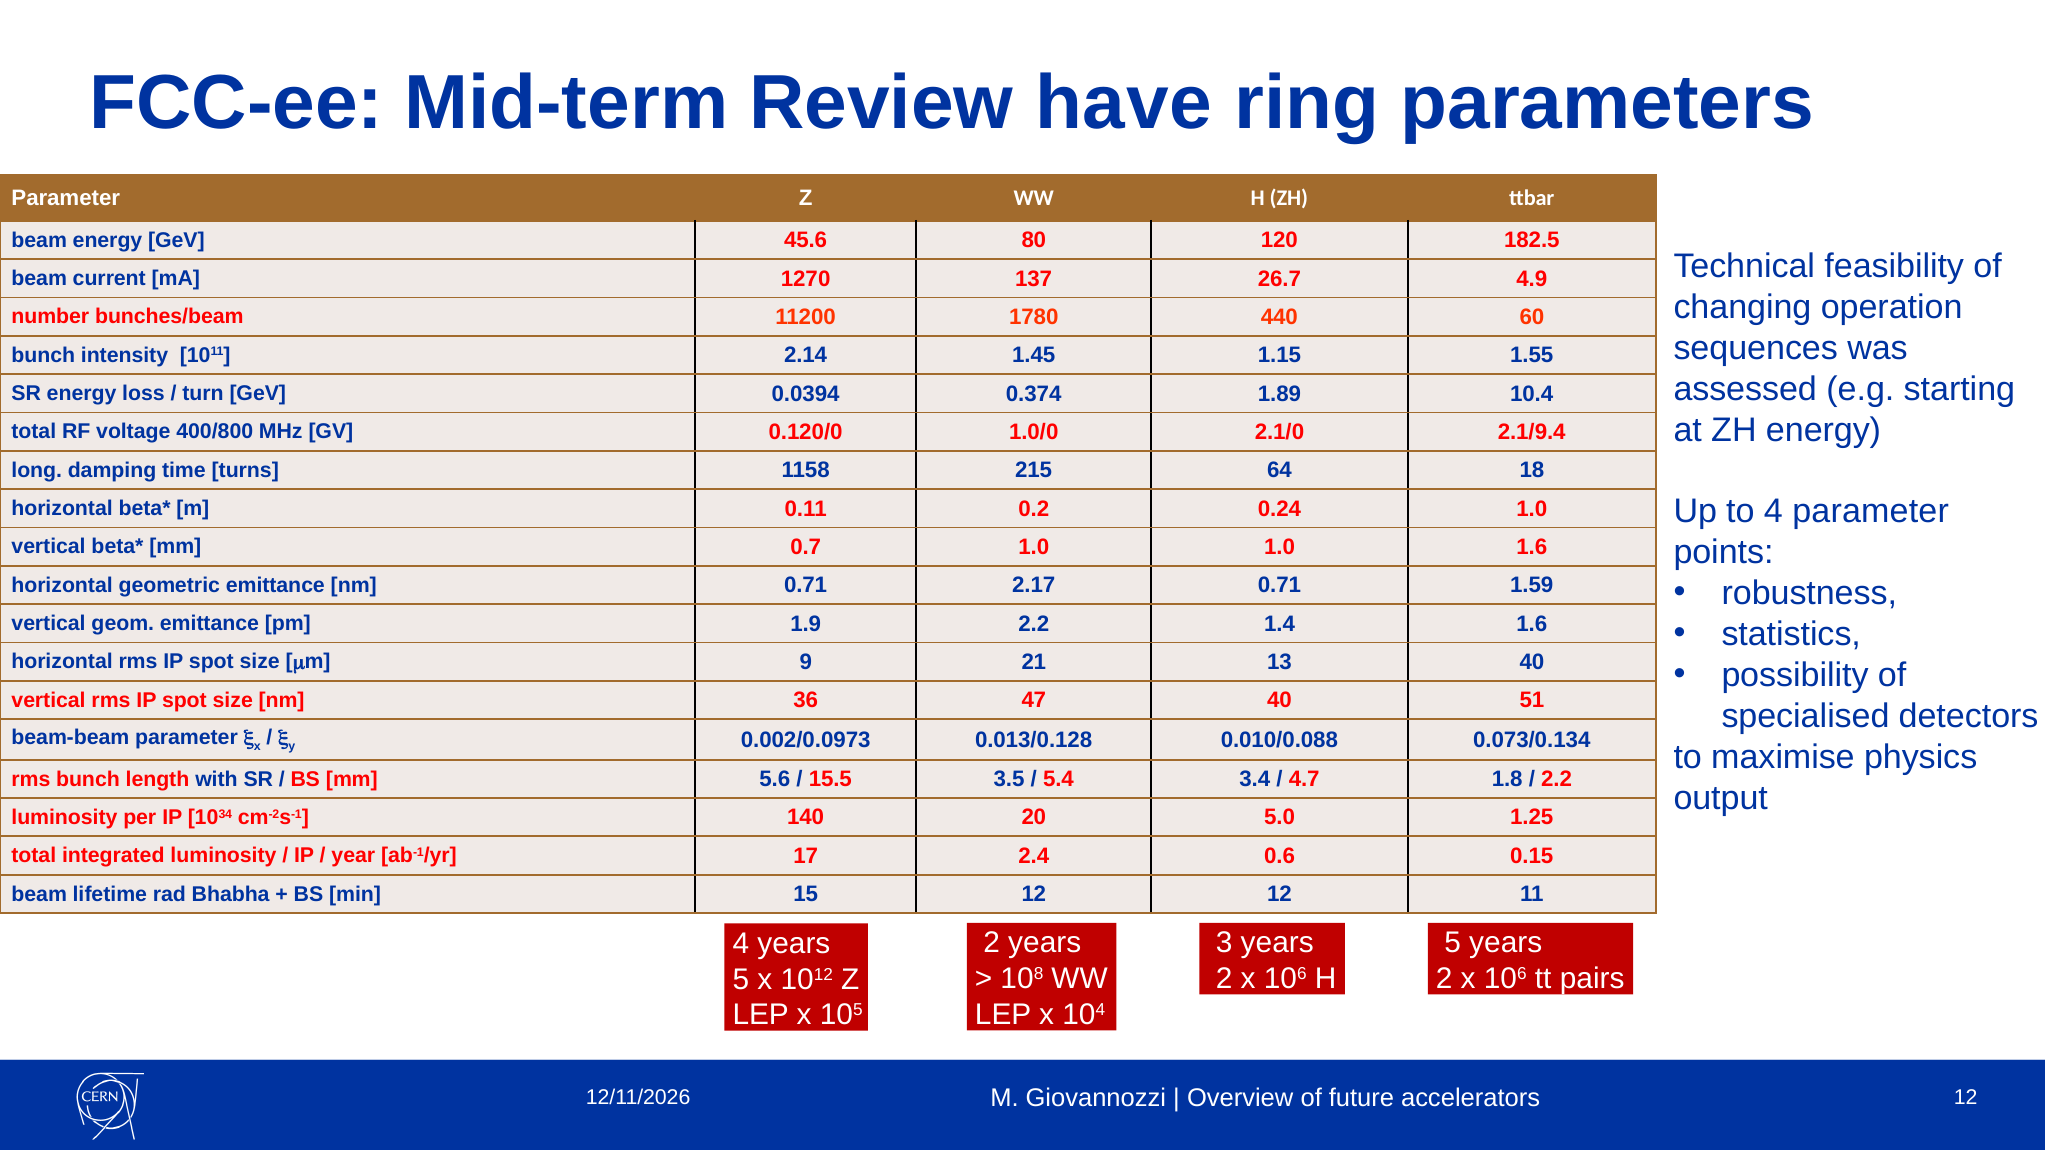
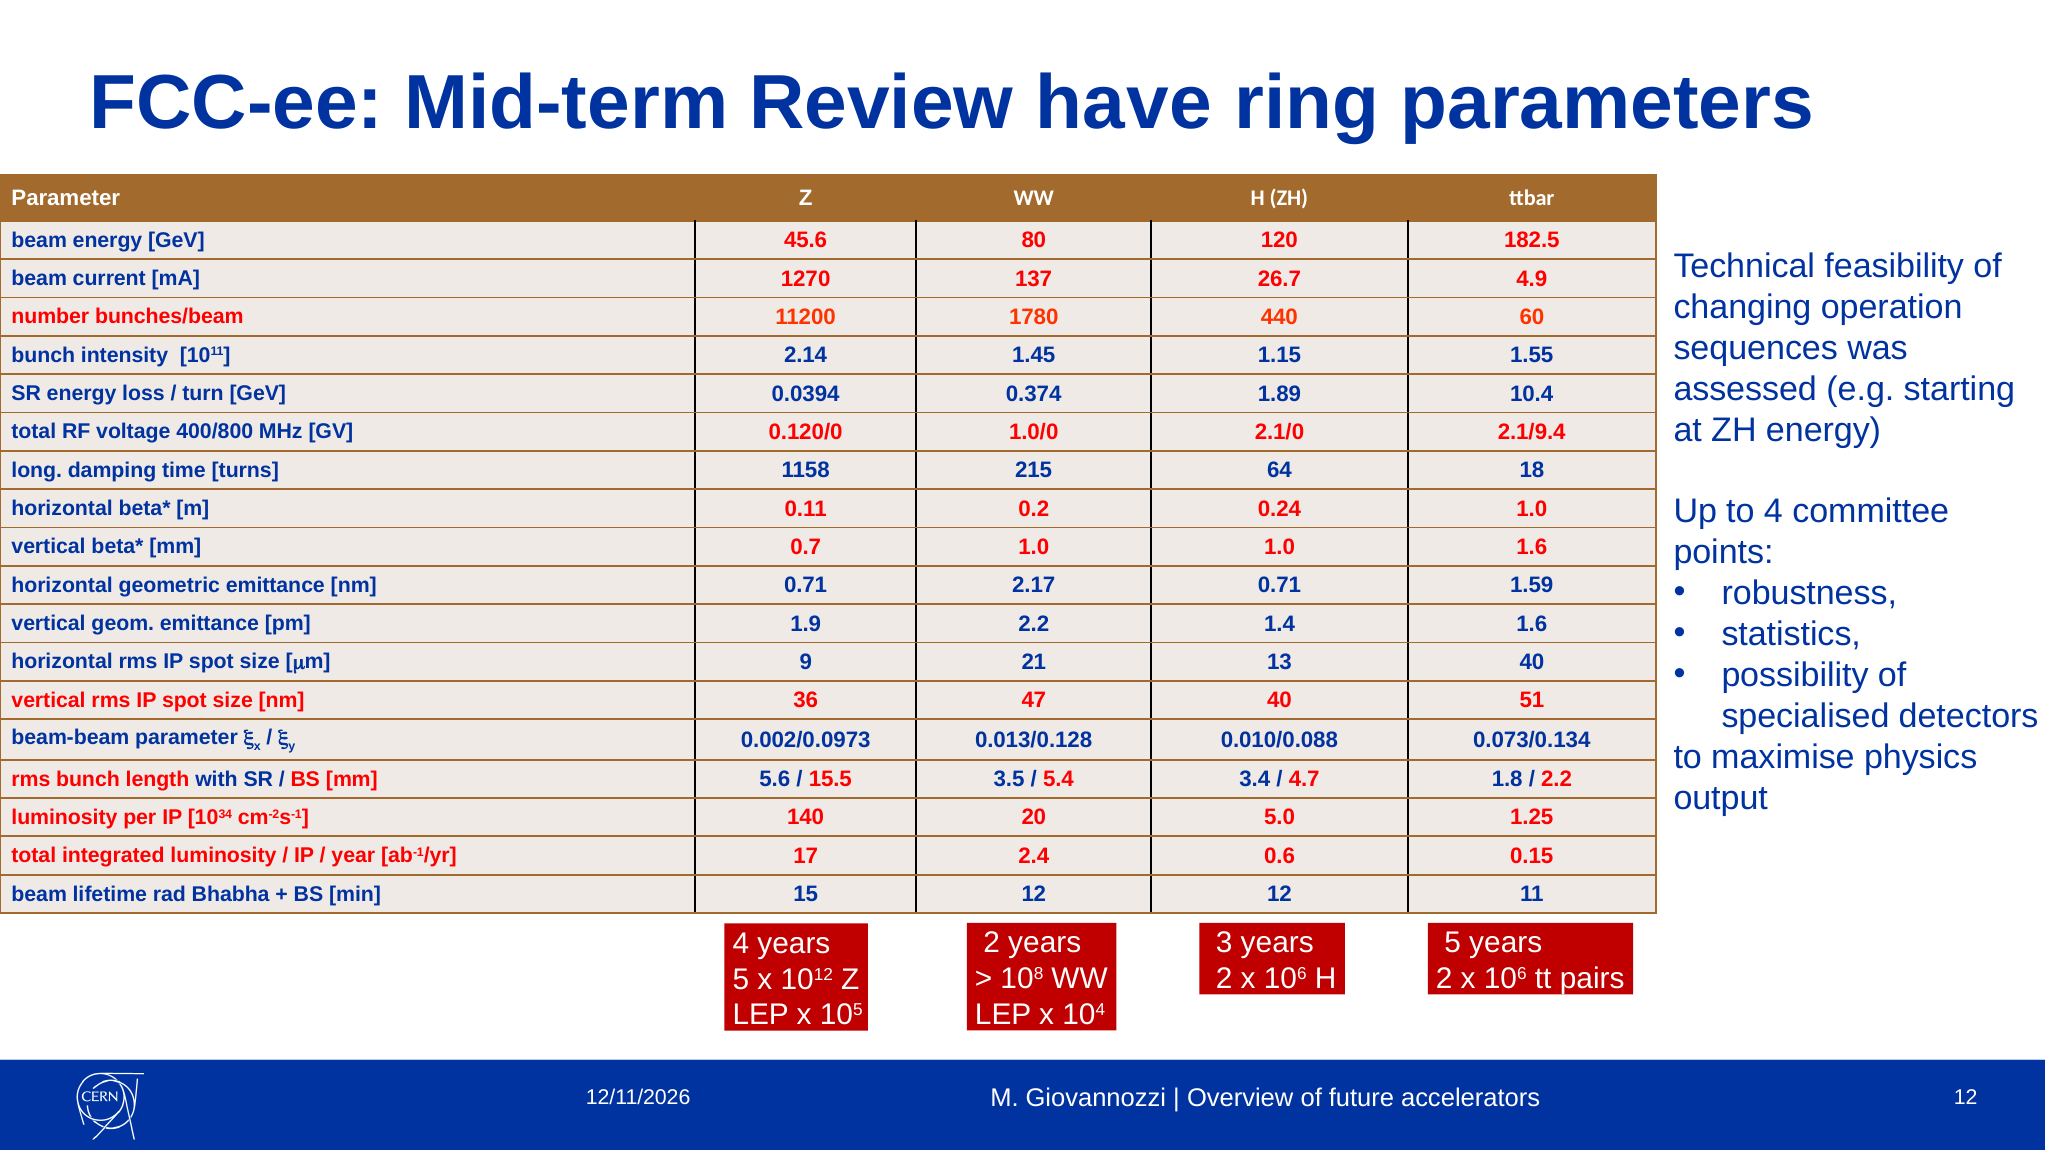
4 parameter: parameter -> committee
